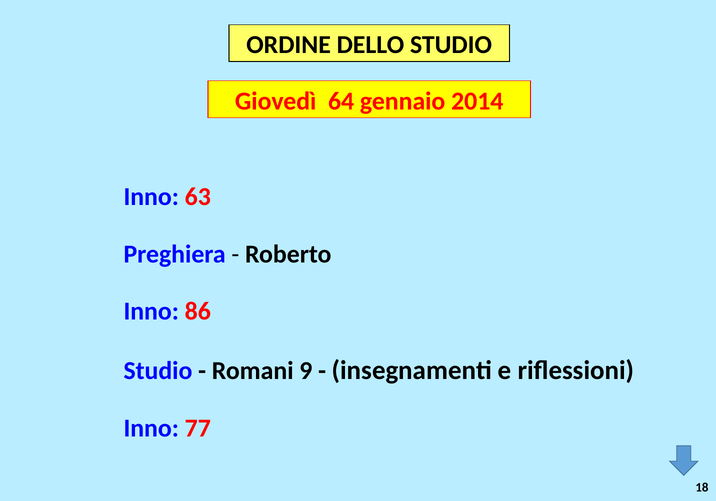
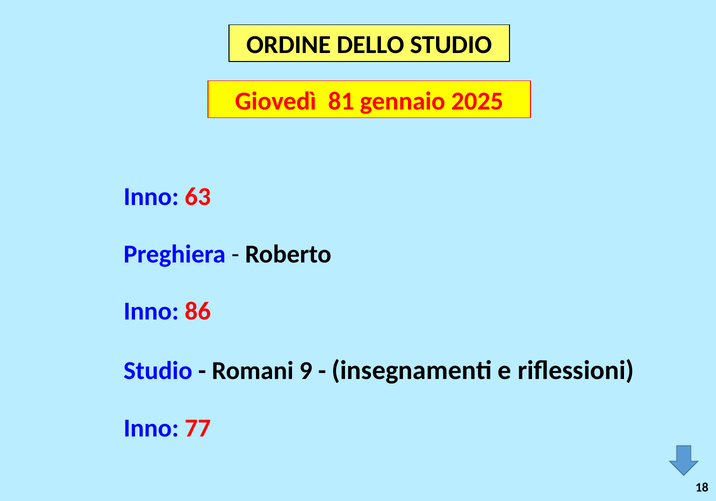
64: 64 -> 81
2014: 2014 -> 2025
